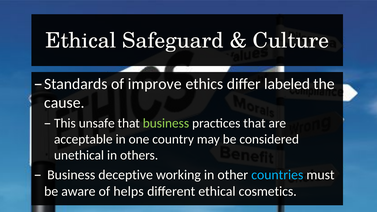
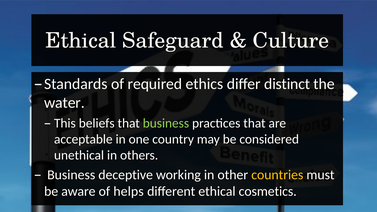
improve: improve -> required
labeled: labeled -> distinct
cause: cause -> water
unsafe: unsafe -> beliefs
countries colour: light blue -> yellow
